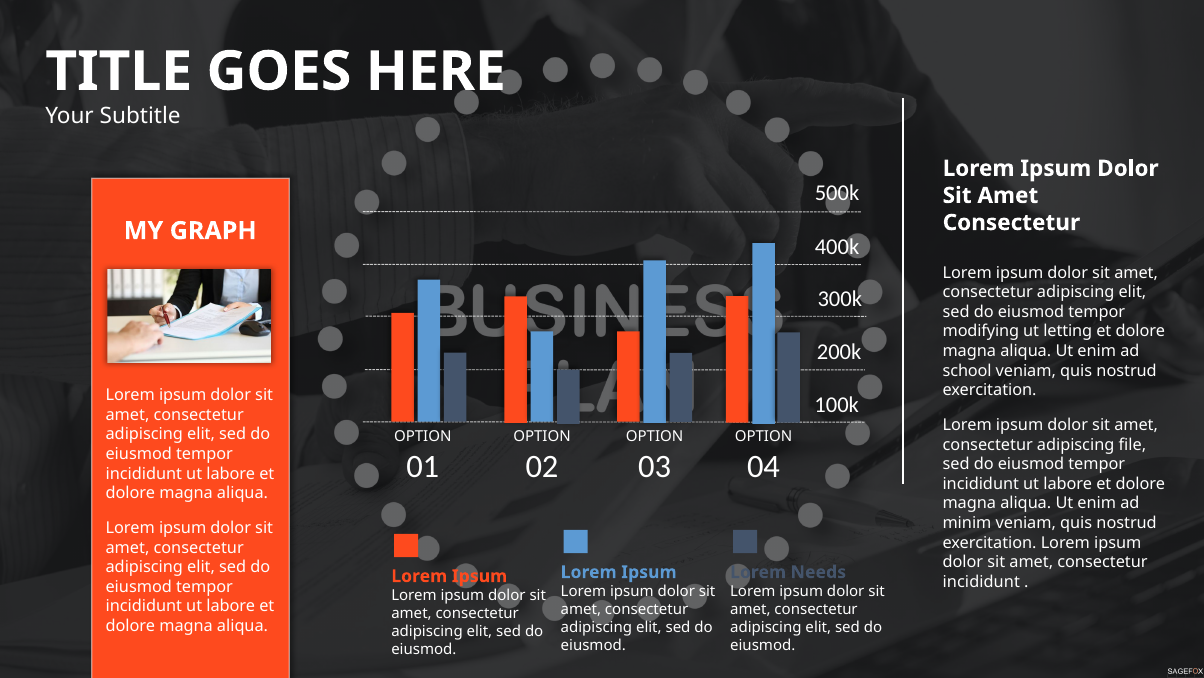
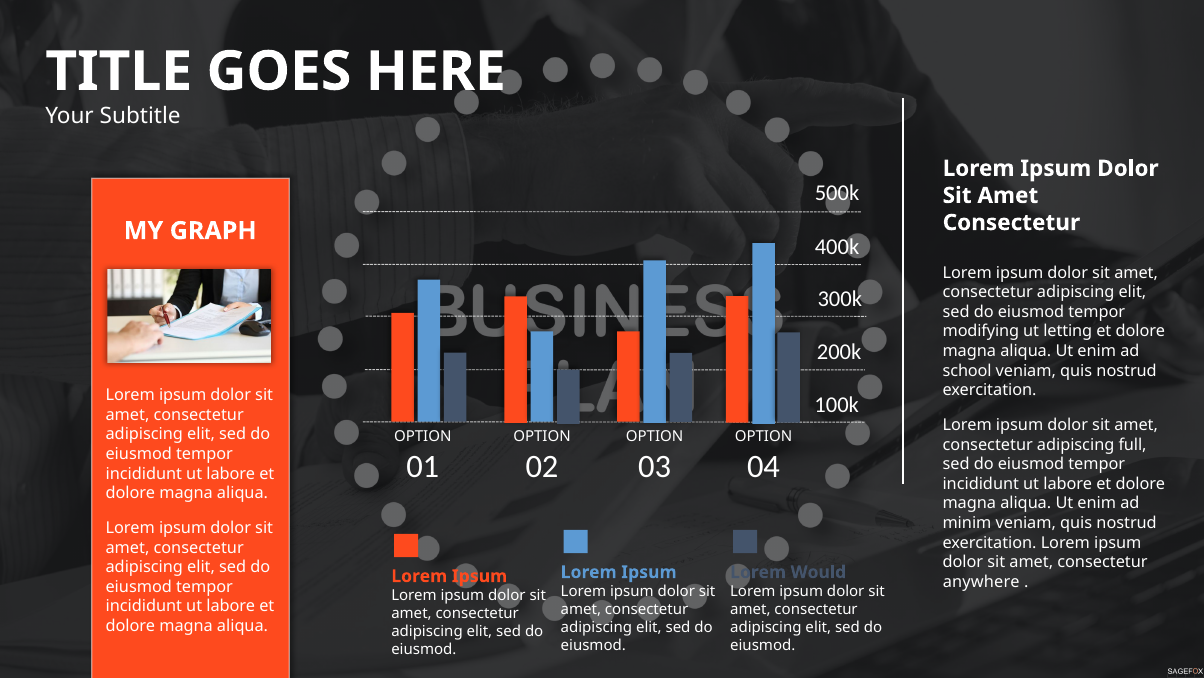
file: file -> full
Needs: Needs -> Would
incididunt at (981, 581): incididunt -> anywhere
